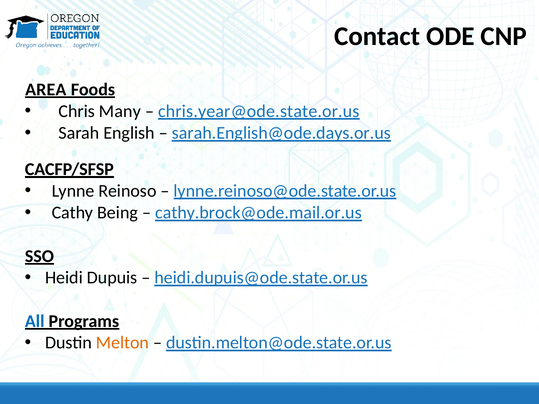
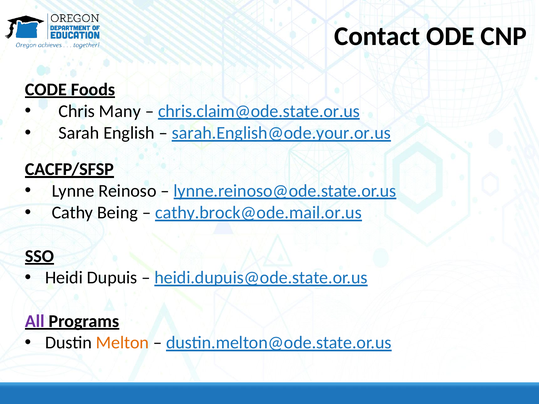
AREA: AREA -> CODE
chris.year@ode.state.or.us: chris.year@ode.state.or.us -> chris.claim@ode.state.or.us
sarah.English@ode.days.or.us: sarah.English@ode.days.or.us -> sarah.English@ode.your.or.us
All colour: blue -> purple
